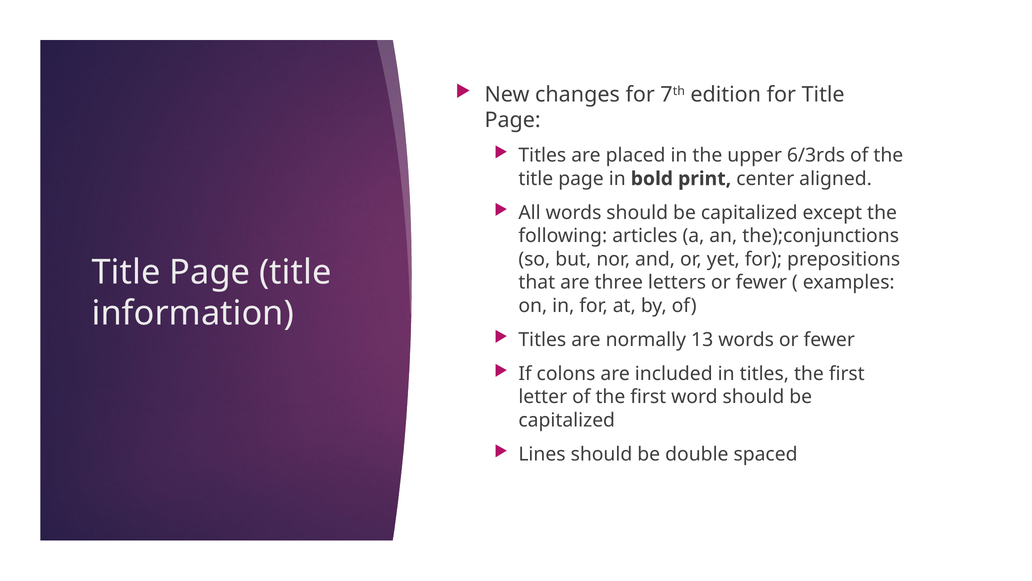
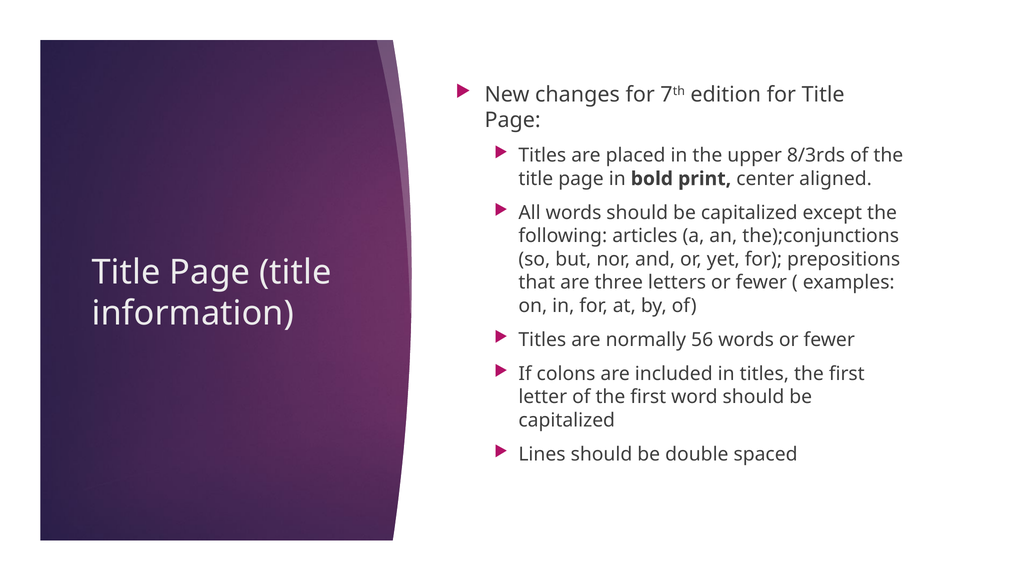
6/3rds: 6/3rds -> 8/3rds
13: 13 -> 56
